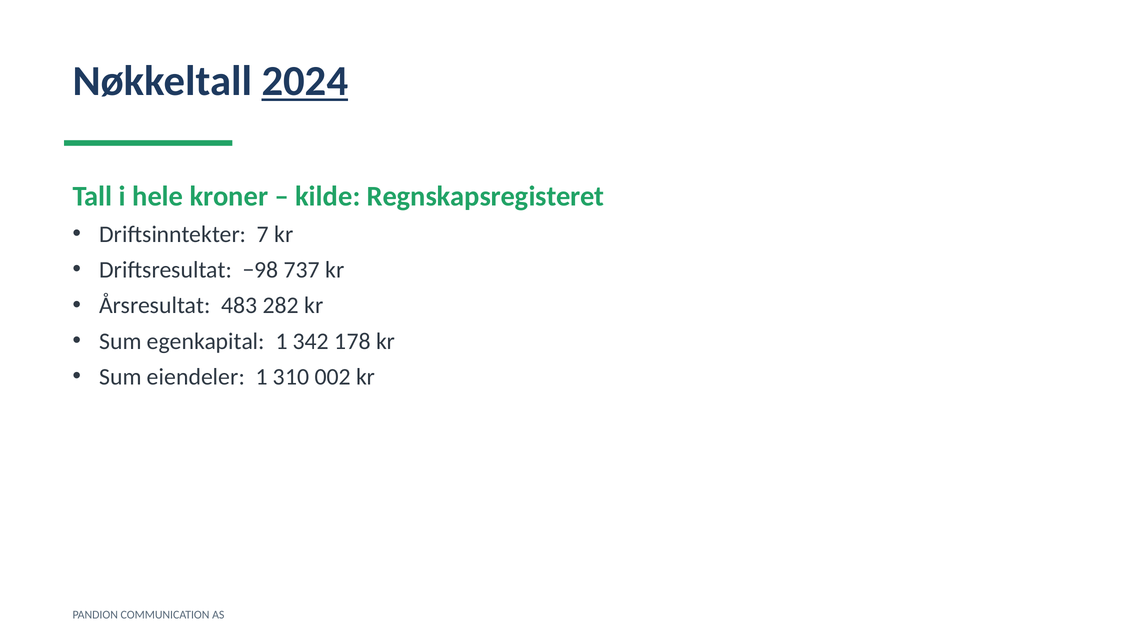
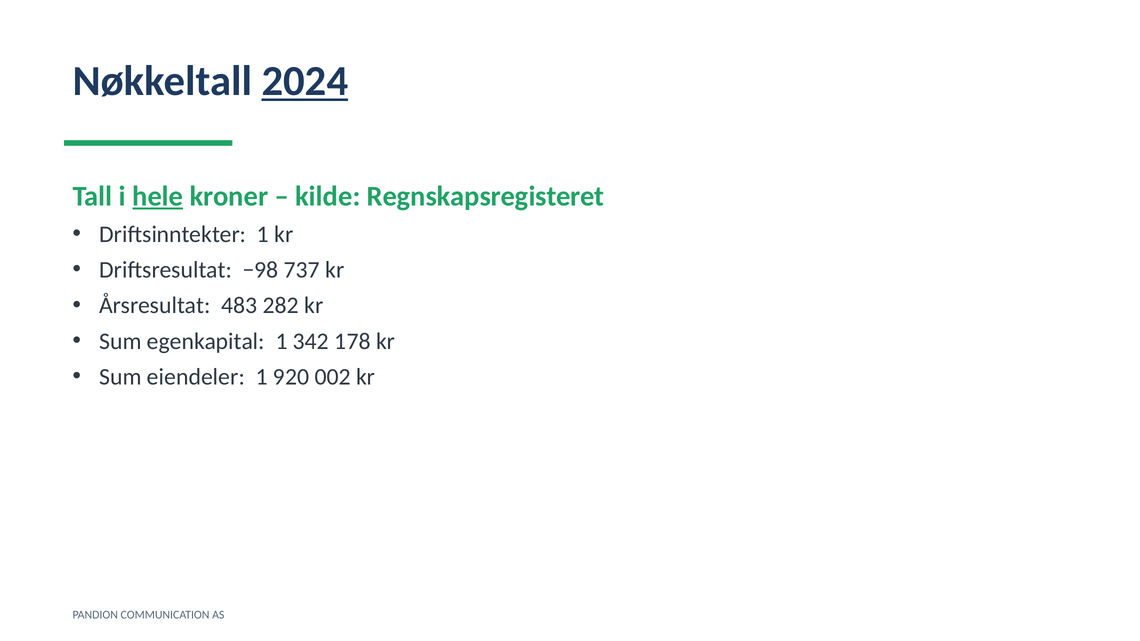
hele underline: none -> present
Driftsinntekter 7: 7 -> 1
310: 310 -> 920
